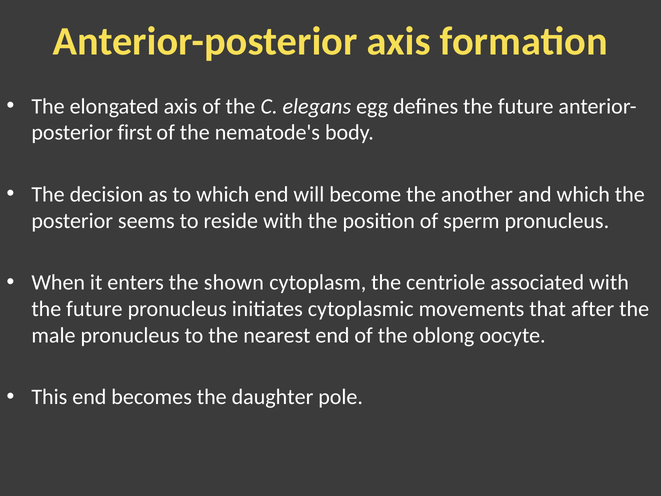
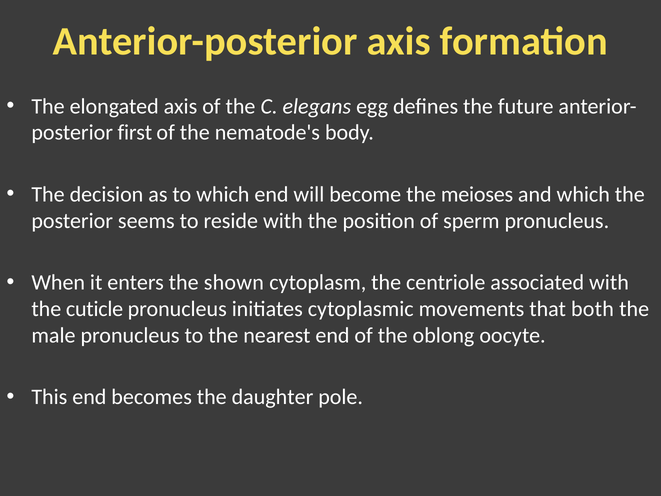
another: another -> meioses
future at (94, 309): future -> cuticle
after: after -> both
